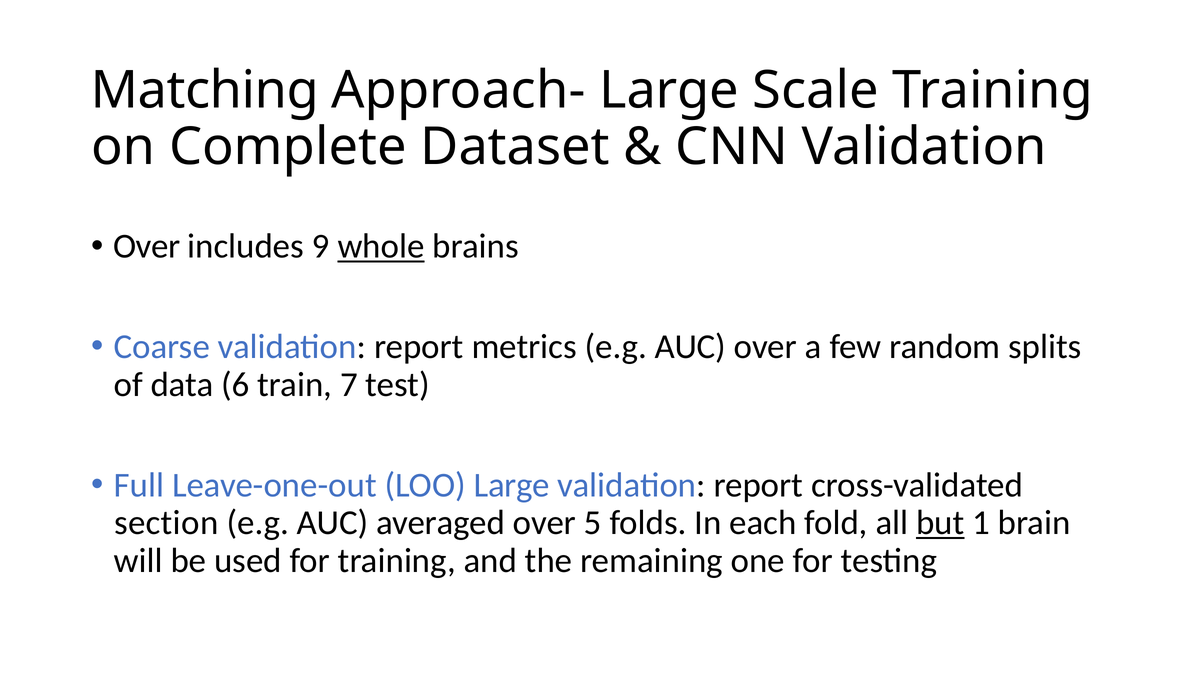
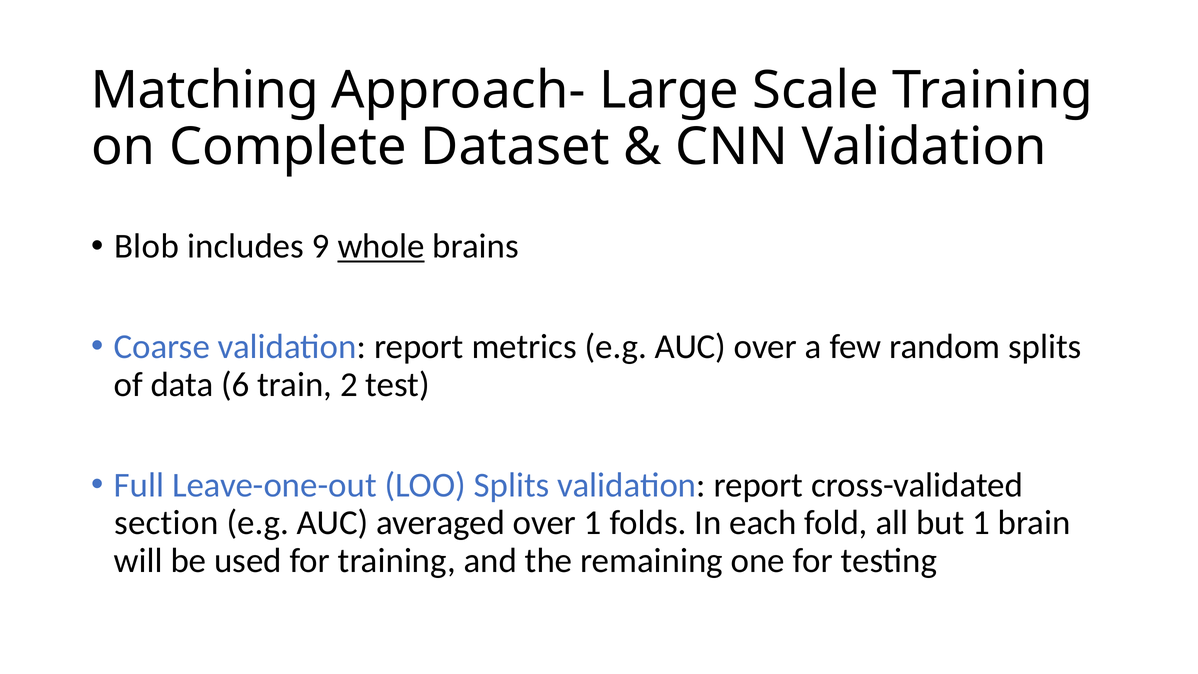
Over at (147, 246): Over -> Blob
7: 7 -> 2
LOO Large: Large -> Splits
over 5: 5 -> 1
but underline: present -> none
